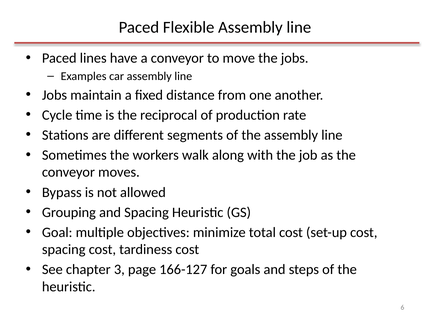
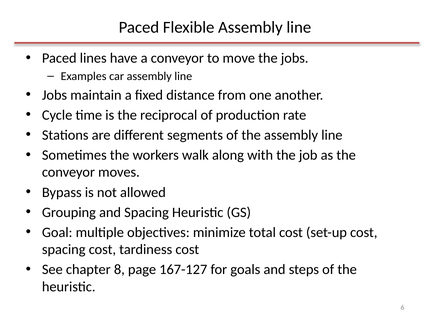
3: 3 -> 8
166-127: 166-127 -> 167-127
